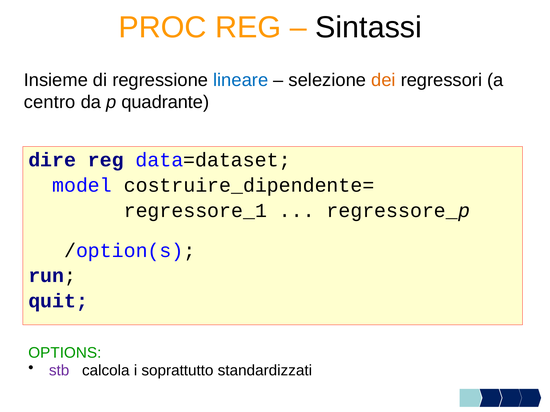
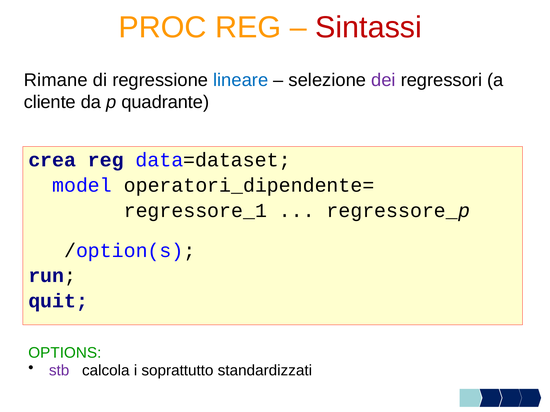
Sintassi colour: black -> red
Insieme: Insieme -> Rimane
dei colour: orange -> purple
centro: centro -> cliente
dire: dire -> crea
costruire_dipendente=: costruire_dipendente= -> operatori_dipendente=
